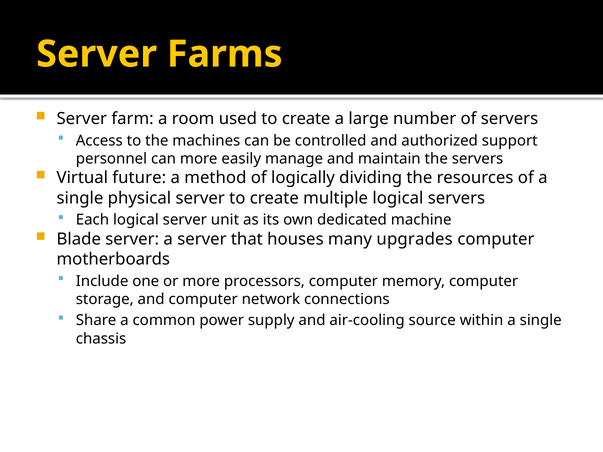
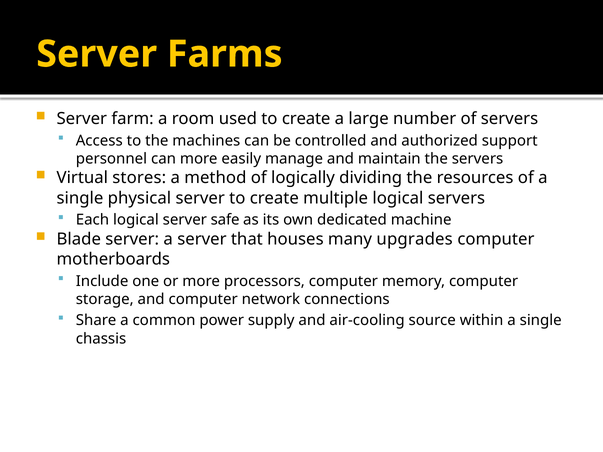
future: future -> stores
unit: unit -> safe
